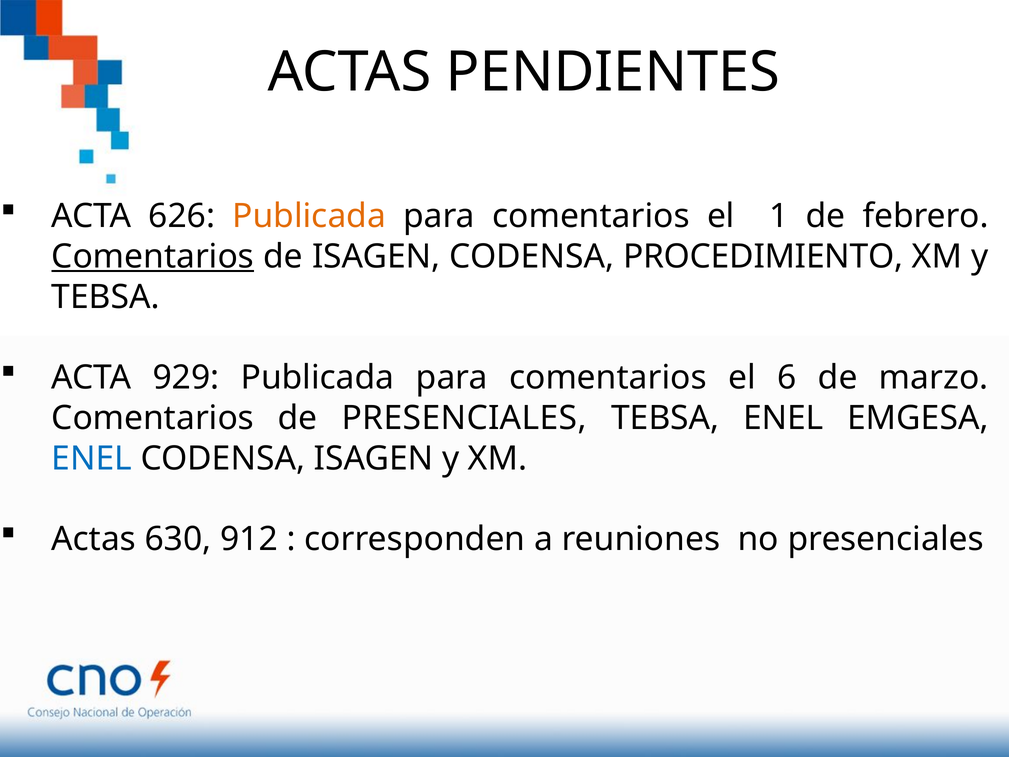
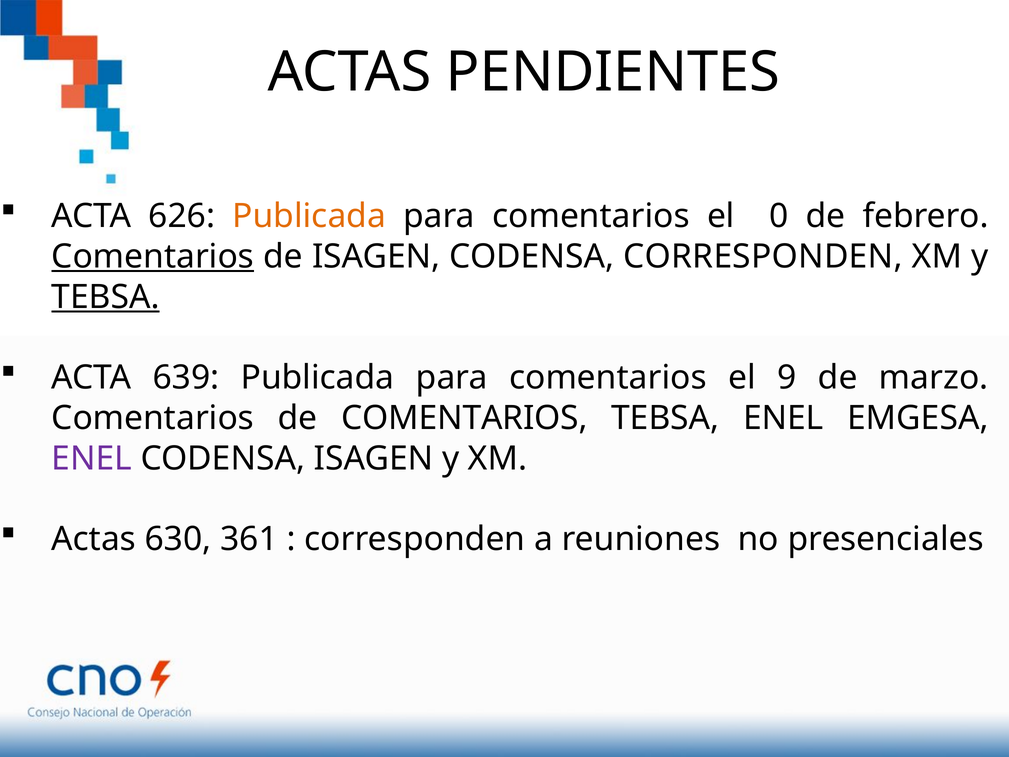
1: 1 -> 0
CODENSA PROCEDIMIENTO: PROCEDIMIENTO -> CORRESPONDEN
TEBSA at (105, 297) underline: none -> present
929: 929 -> 639
6: 6 -> 9
de PRESENCIALES: PRESENCIALES -> COMENTARIOS
ENEL at (92, 458) colour: blue -> purple
912: 912 -> 361
